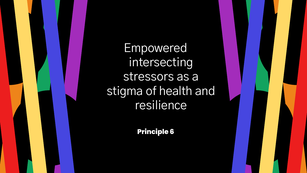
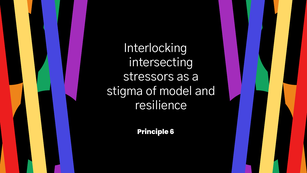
Empowered: Empowered -> Interlocking
health: health -> model
